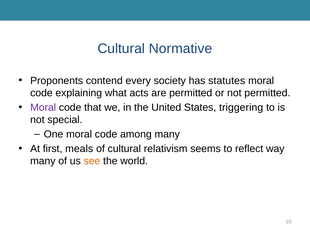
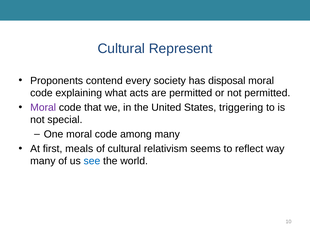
Normative: Normative -> Represent
statutes: statutes -> disposal
see colour: orange -> blue
